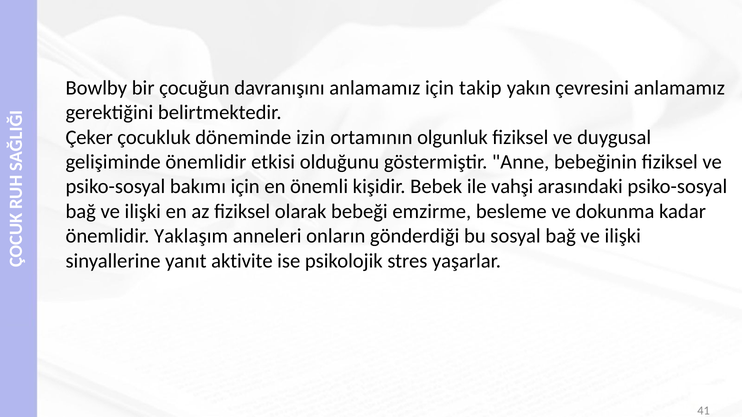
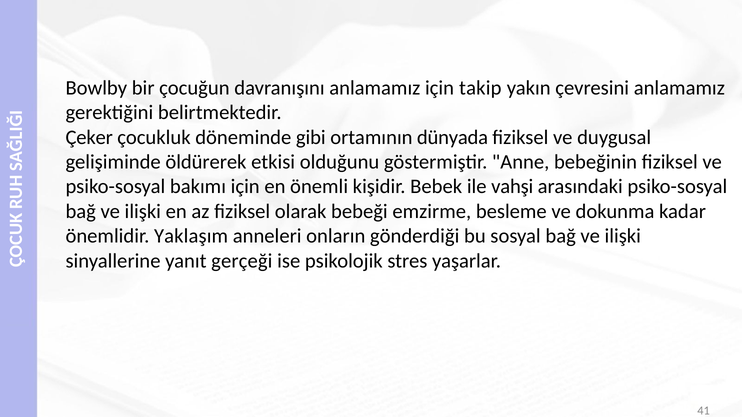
izin: izin -> gibi
olgunluk: olgunluk -> dünyada
gelişiminde önemlidir: önemlidir -> öldürerek
aktivite: aktivite -> gerçeği
